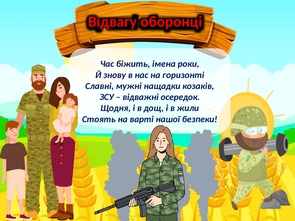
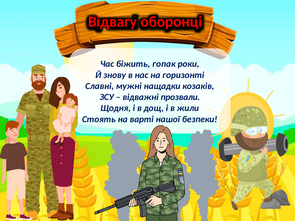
імена: імена -> гопак
осередок: осередок -> прозвали
